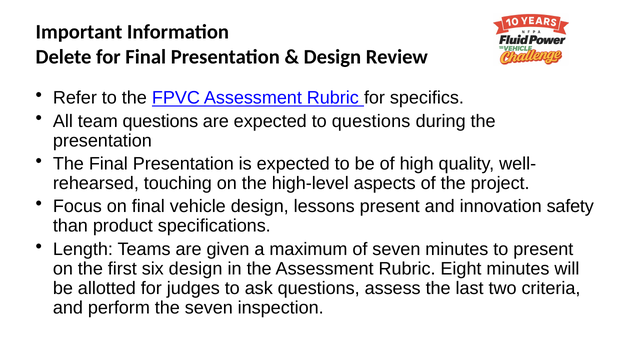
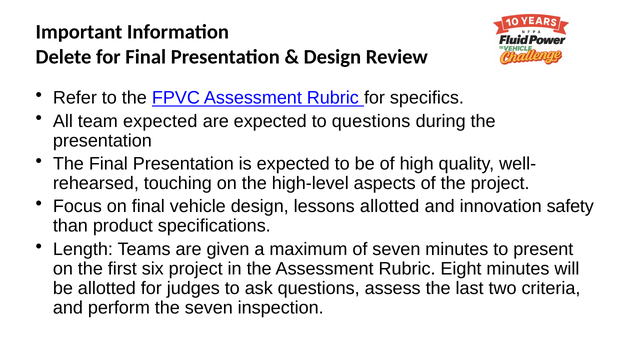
team questions: questions -> expected
lessons present: present -> allotted
six design: design -> project
